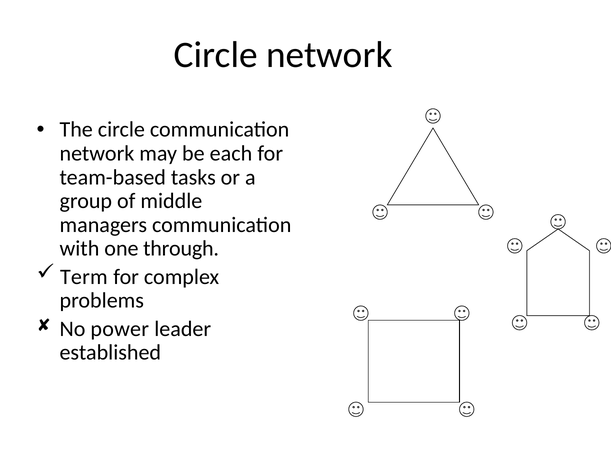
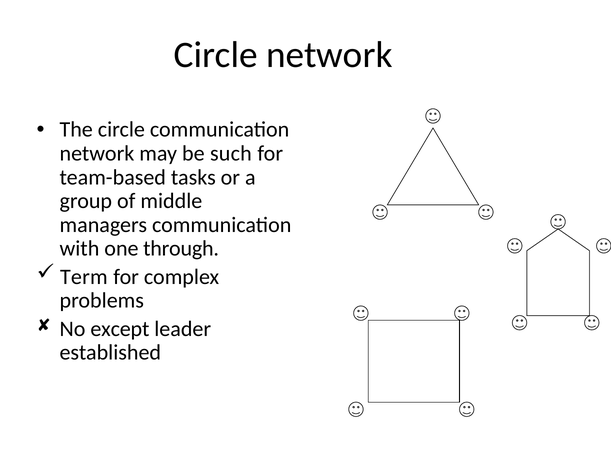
each: each -> such
power: power -> except
